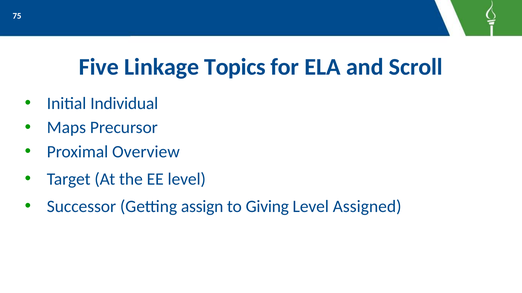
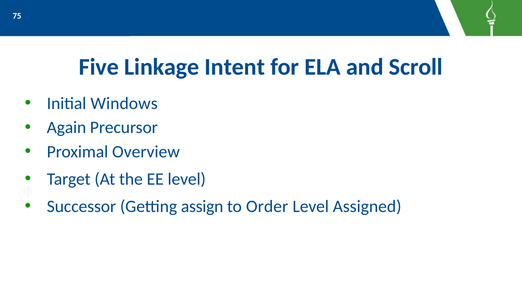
Topics: Topics -> Intent
Individual: Individual -> Windows
Maps: Maps -> Again
Giving: Giving -> Order
